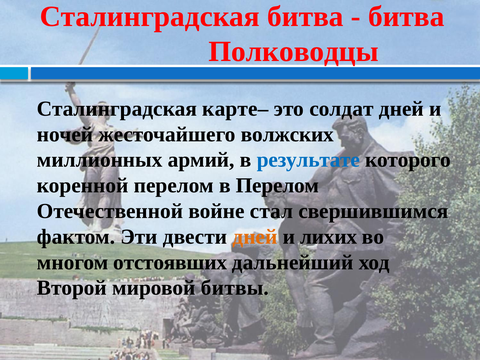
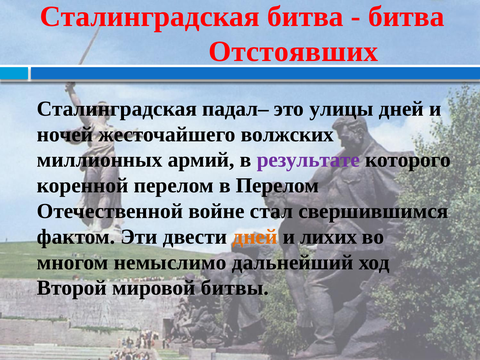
Полководцы: Полководцы -> Отстоявших
карте–: карте– -> падал–
солдат: солдат -> улицы
результате colour: blue -> purple
отстоявших: отстоявших -> немыслимо
